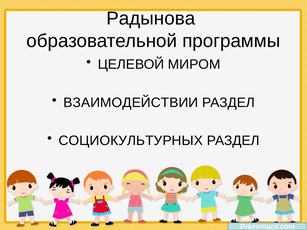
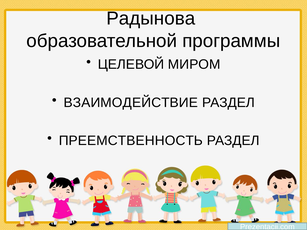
ВЗАИМОДЕЙСТВИИ: ВЗАИМОДЕЙСТВИИ -> ВЗАИМОДЕЙСТВИЕ
СОЦИОКУЛЬТУРНЫХ: СОЦИОКУЛЬТУРНЫХ -> ПРЕЕМСТВЕННОСТЬ
